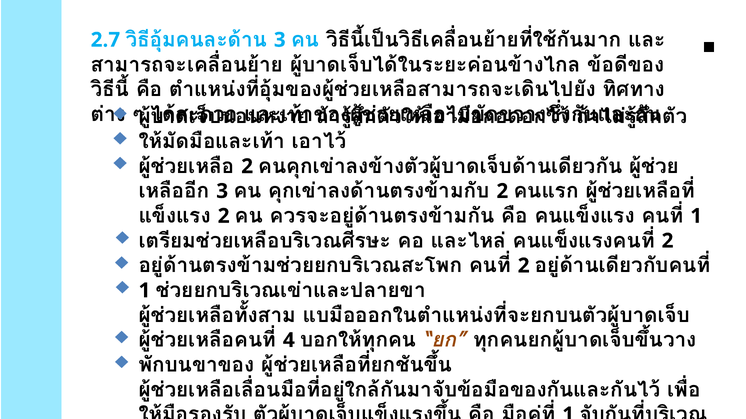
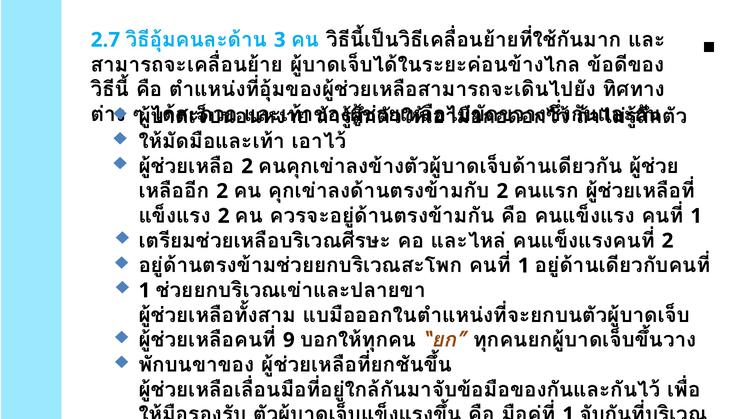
3 at (222, 191): 3 -> 2
2 at (524, 266): 2 -> 1
4: 4 -> 9
